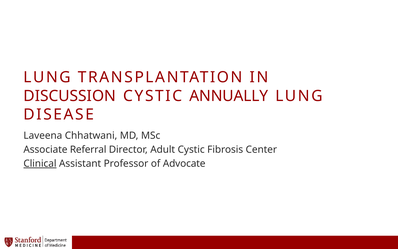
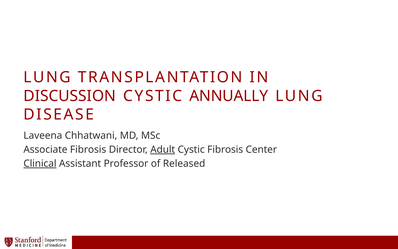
Associate Referral: Referral -> Fibrosis
Adult underline: none -> present
Advocate: Advocate -> Released
